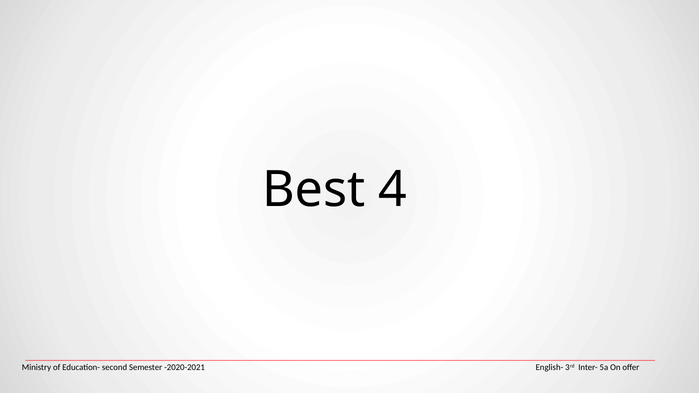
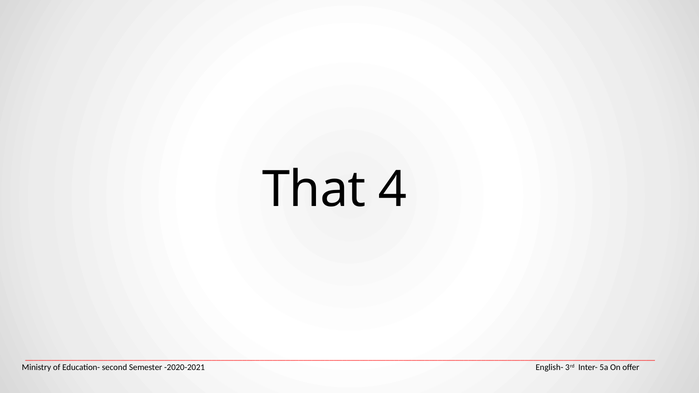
Best: Best -> That
